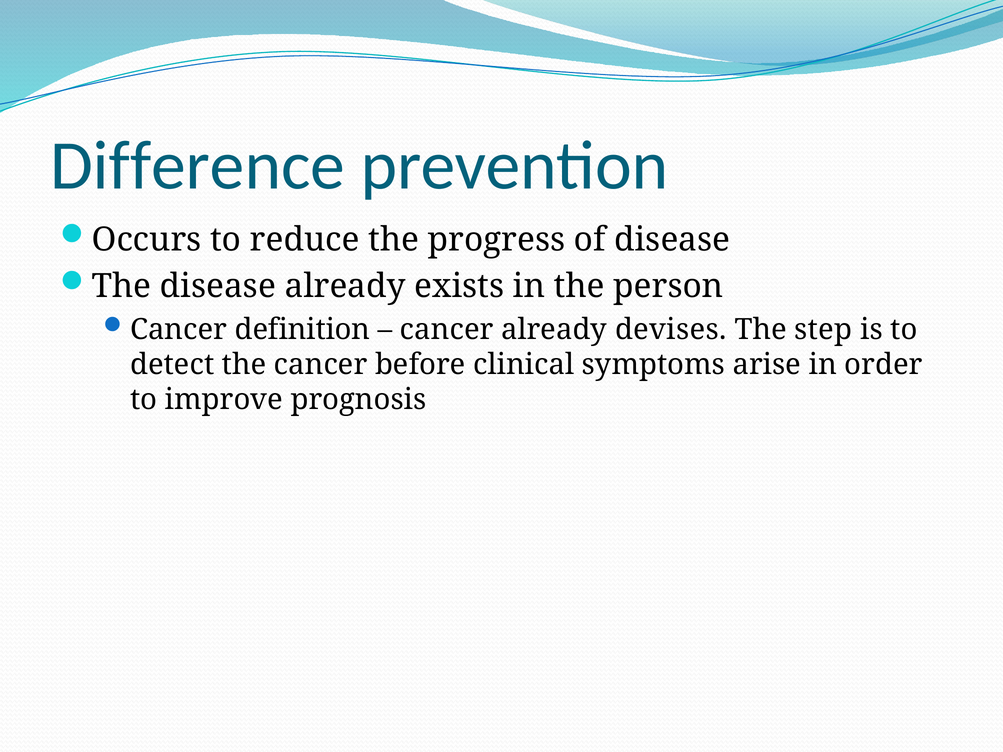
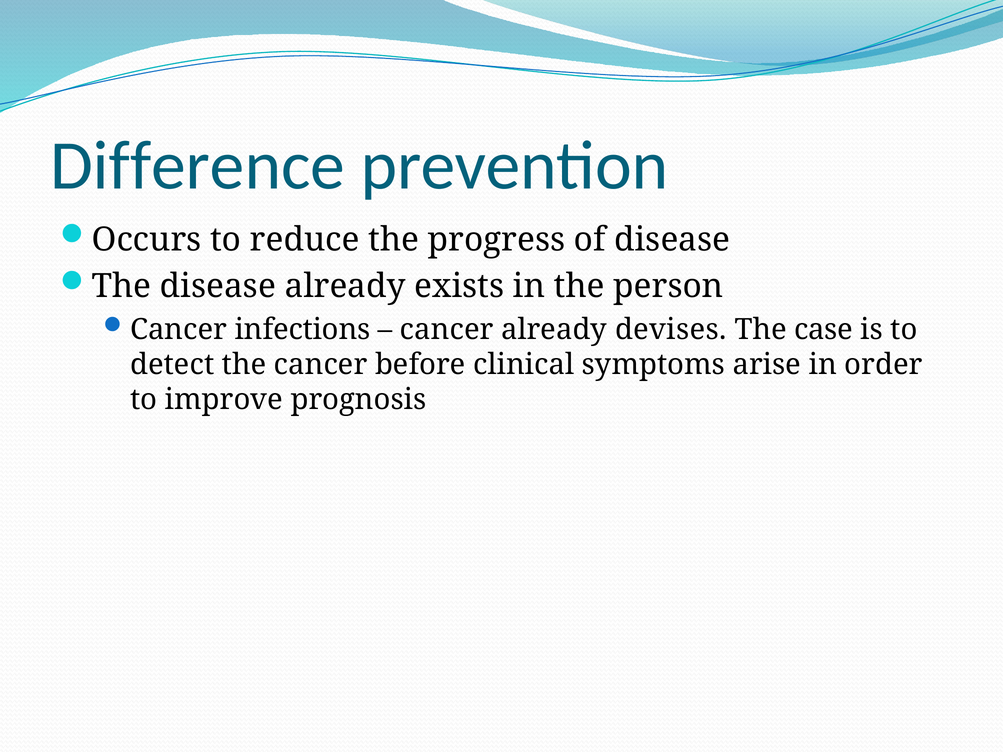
definition: definition -> infections
step: step -> case
